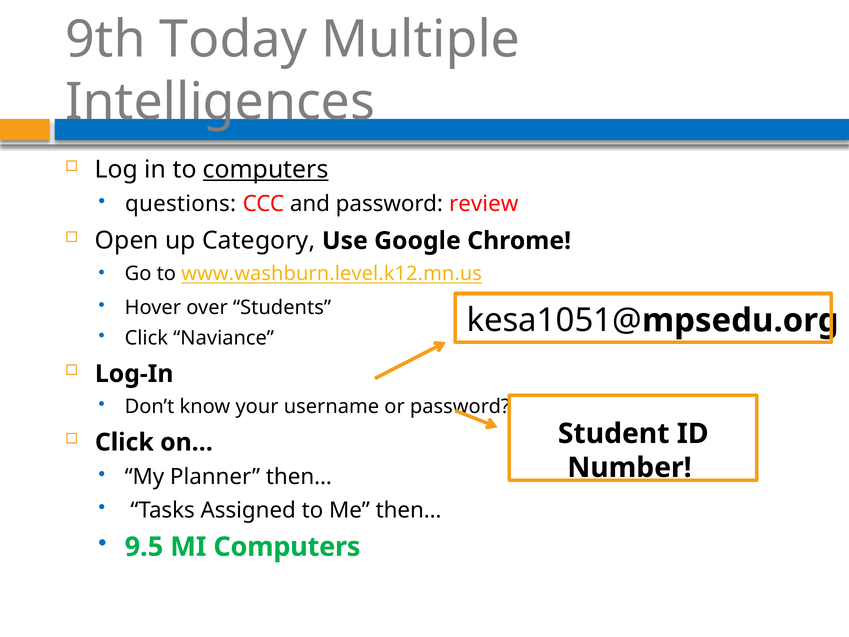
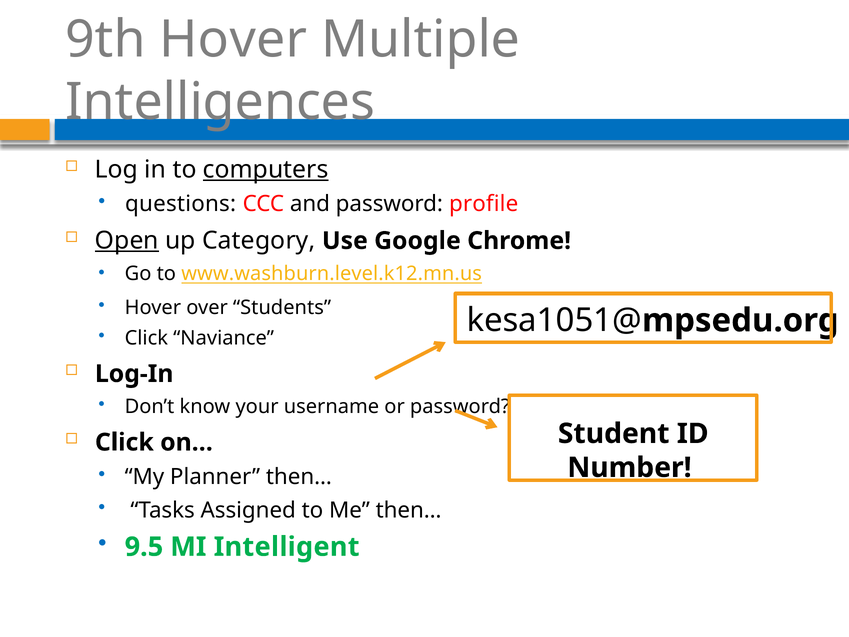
9th Today: Today -> Hover
review: review -> profile
Open underline: none -> present
MI Computers: Computers -> Intelligent
